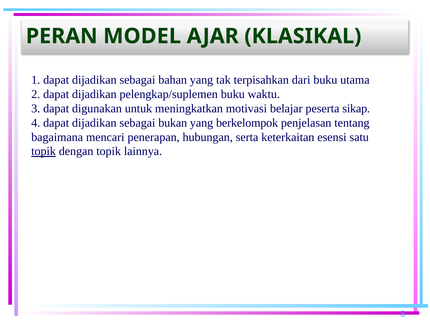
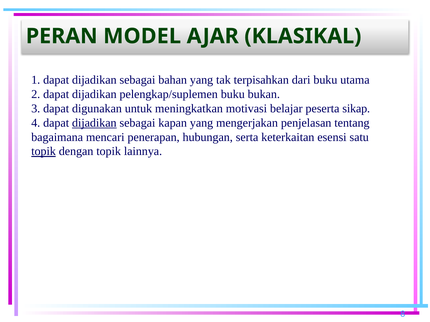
waktu: waktu -> bukan
dijadikan at (94, 123) underline: none -> present
bukan: bukan -> kapan
berkelompok: berkelompok -> mengerjakan
